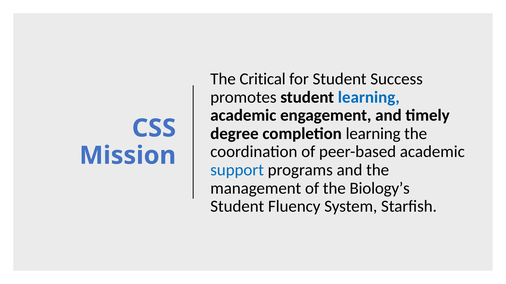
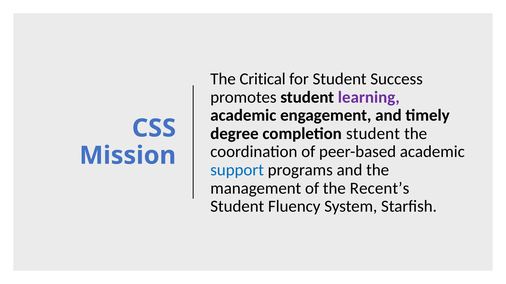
learning at (369, 97) colour: blue -> purple
completion learning: learning -> student
Biology’s: Biology’s -> Recent’s
